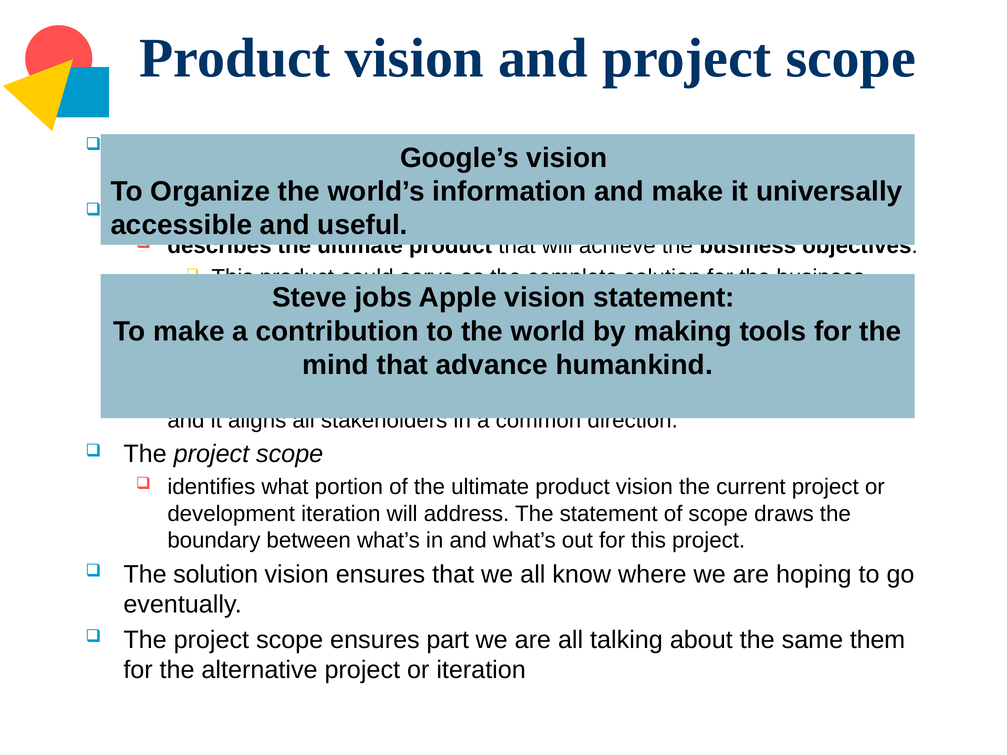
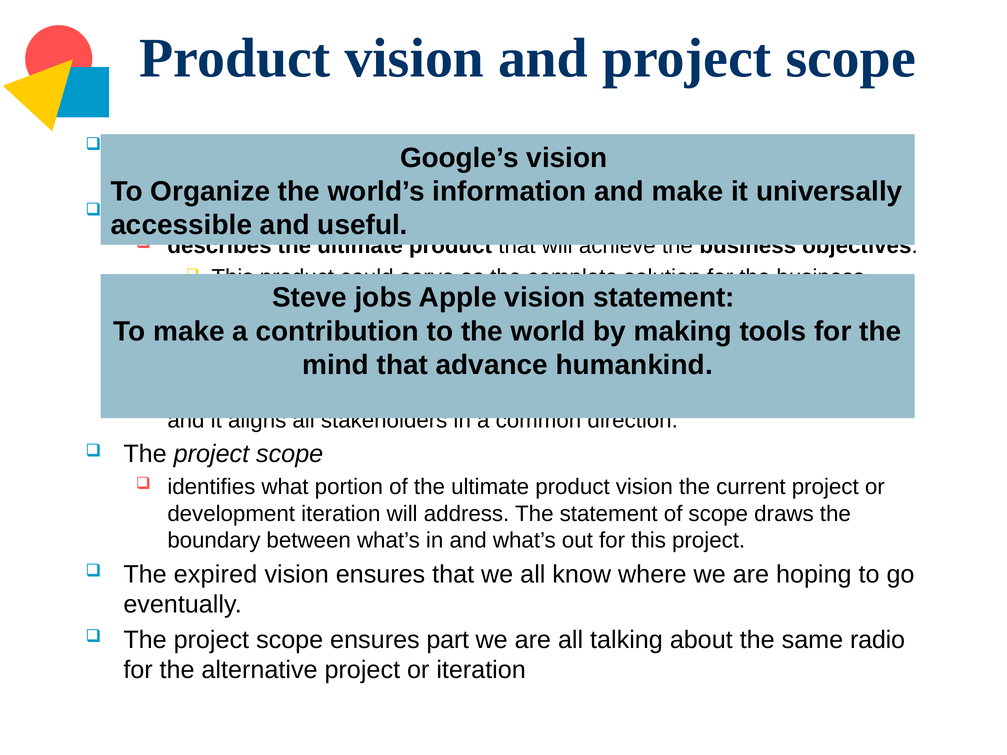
solution at (216, 575): solution -> expired
them: them -> radio
